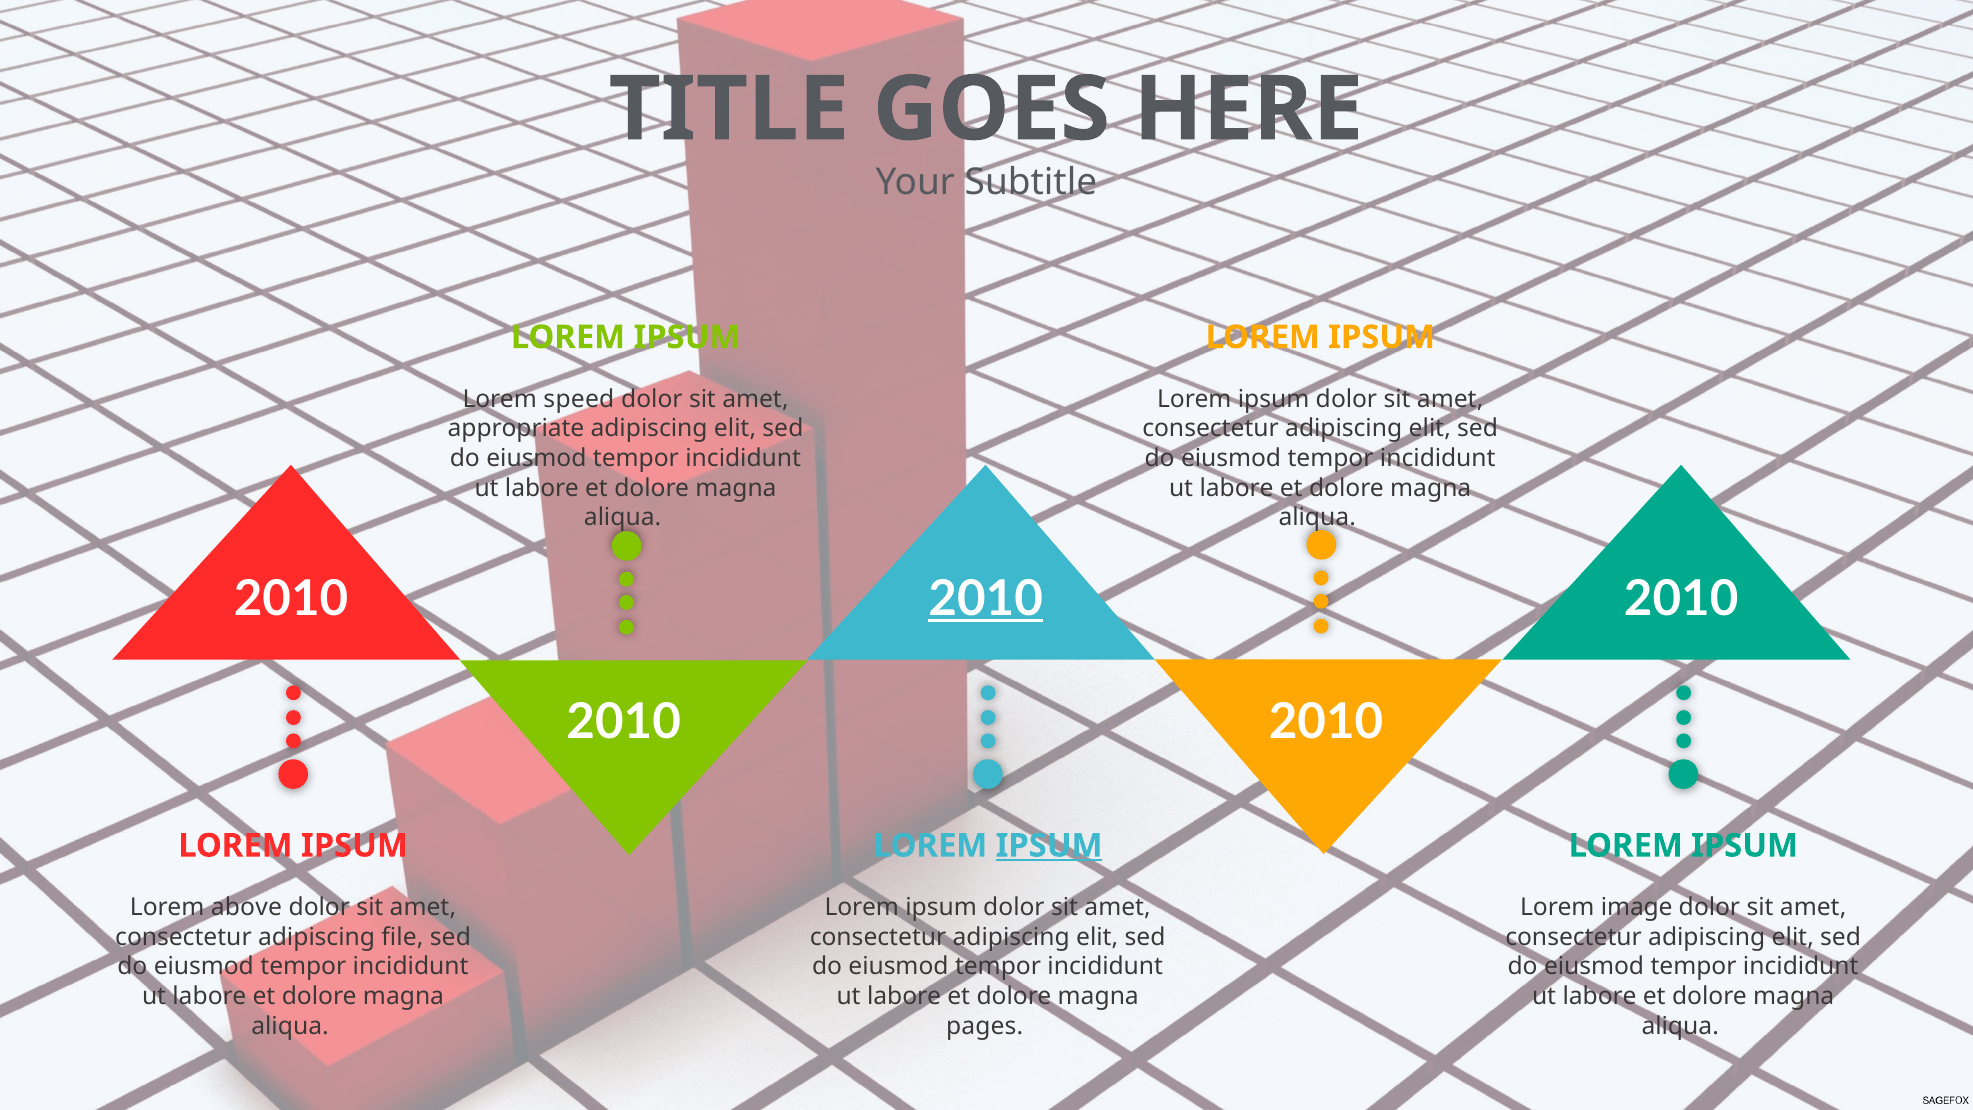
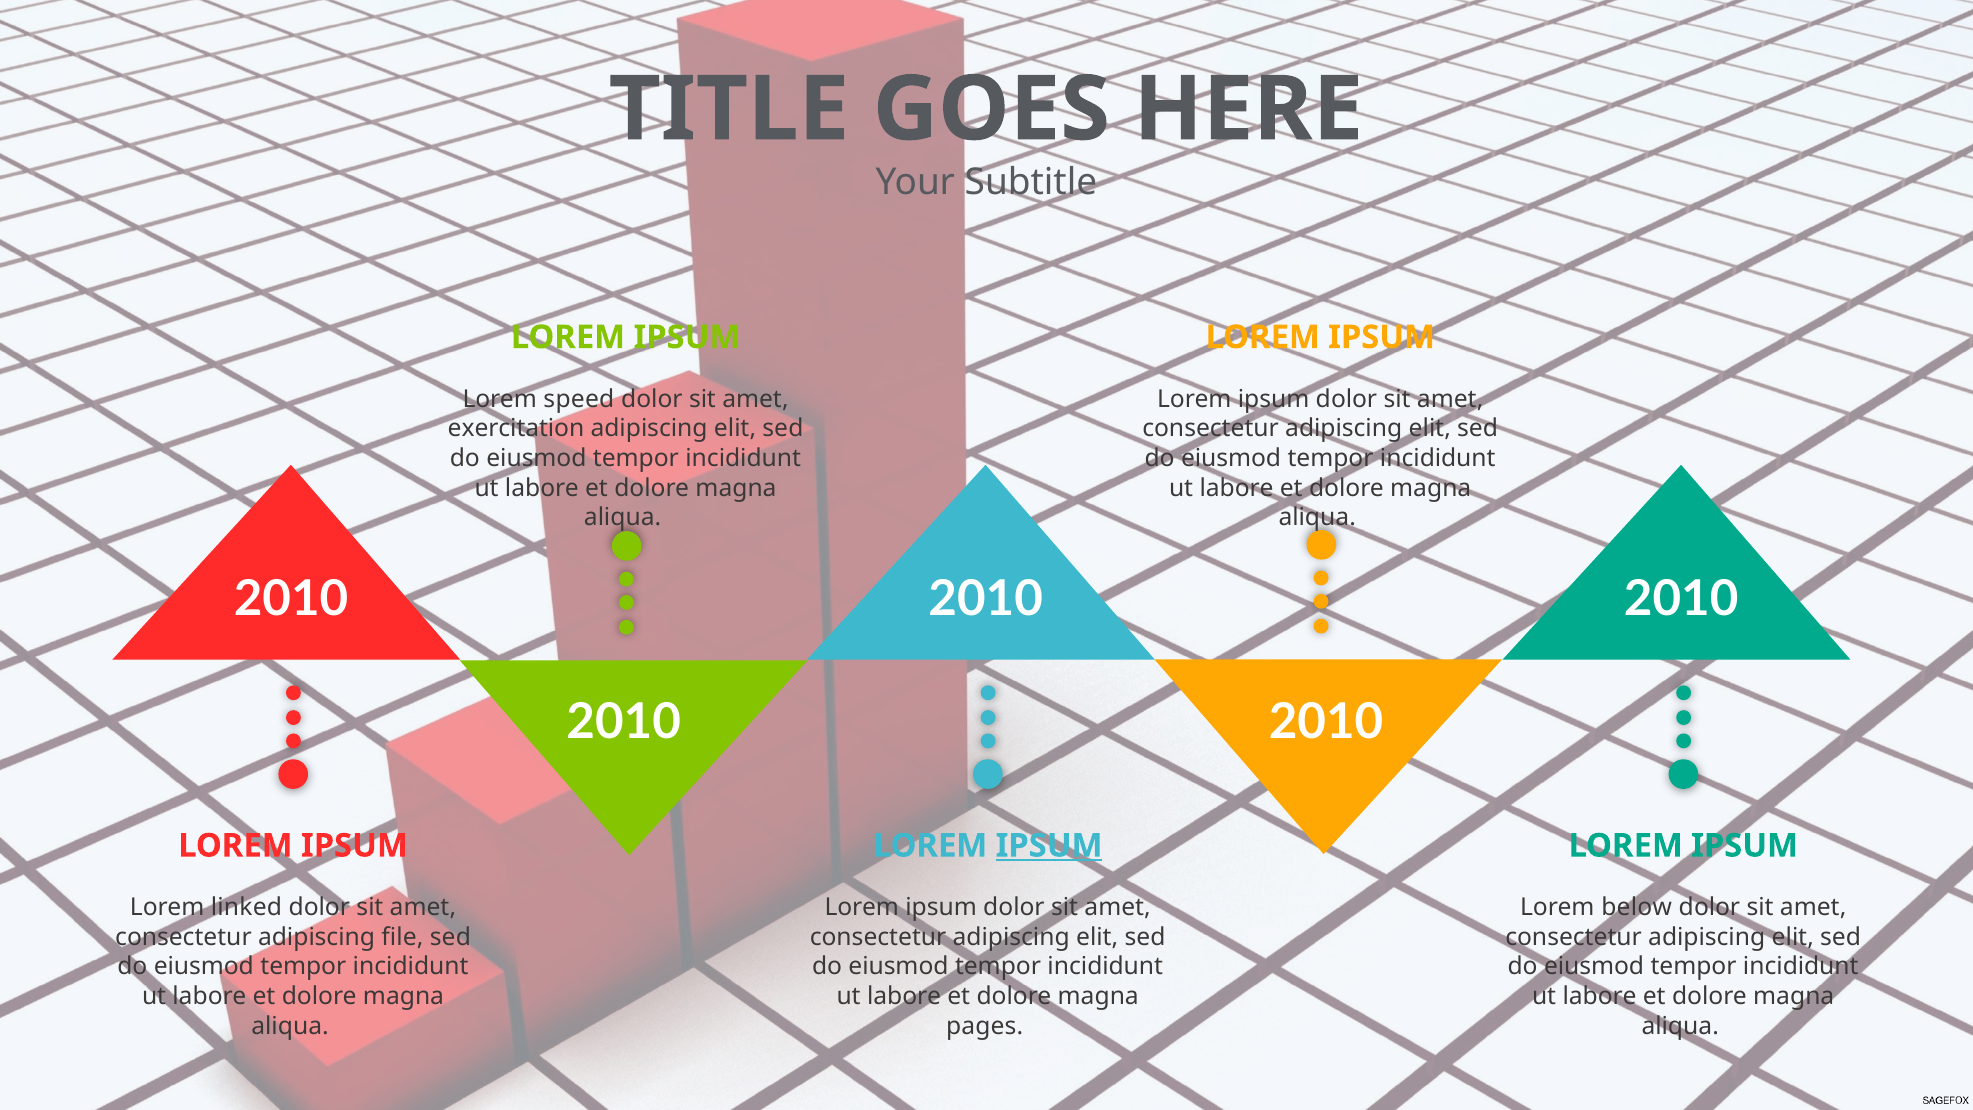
appropriate: appropriate -> exercitation
2010 at (986, 599) underline: present -> none
above: above -> linked
image: image -> below
